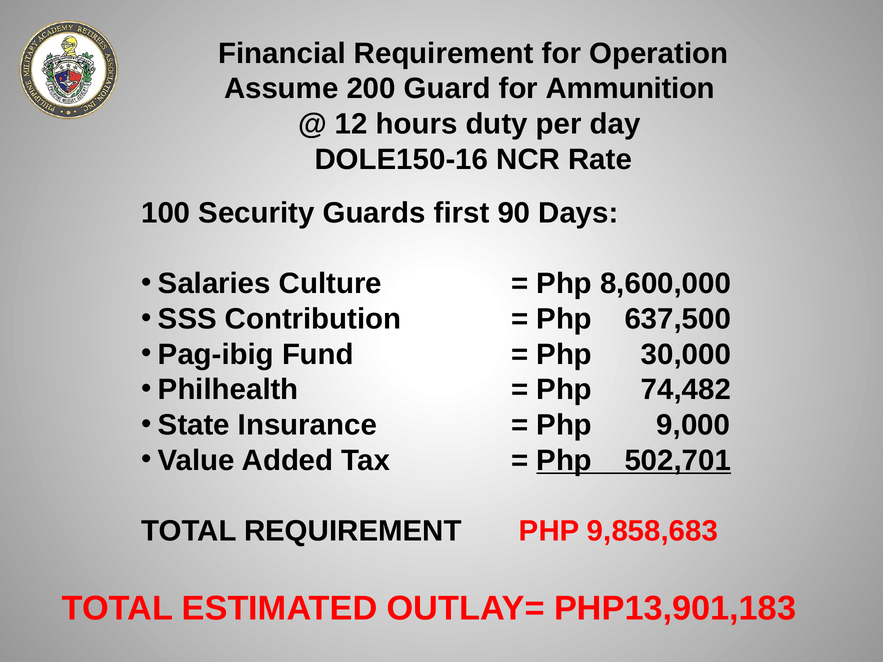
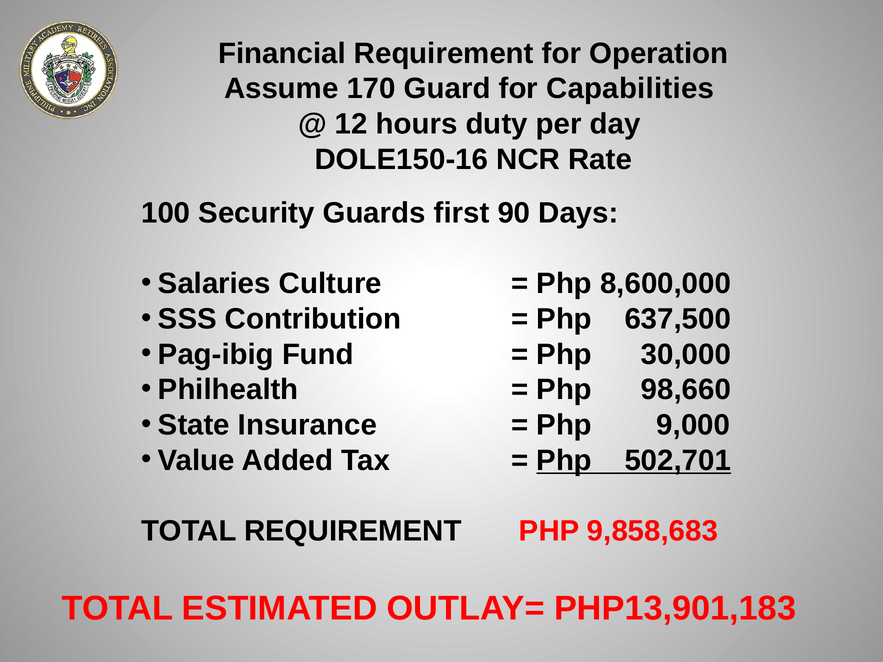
200: 200 -> 170
Ammunition: Ammunition -> Capabilities
74,482: 74,482 -> 98,660
